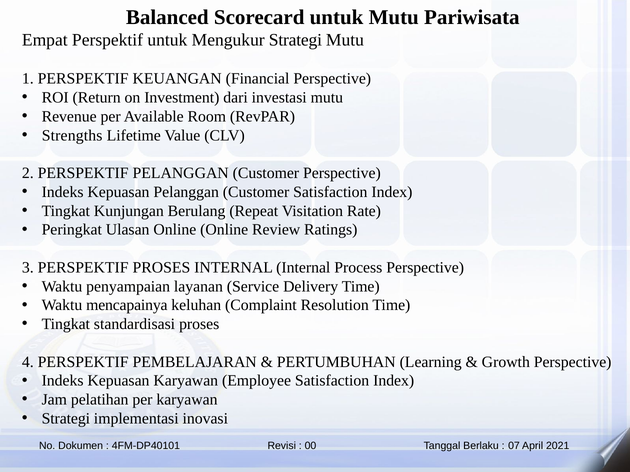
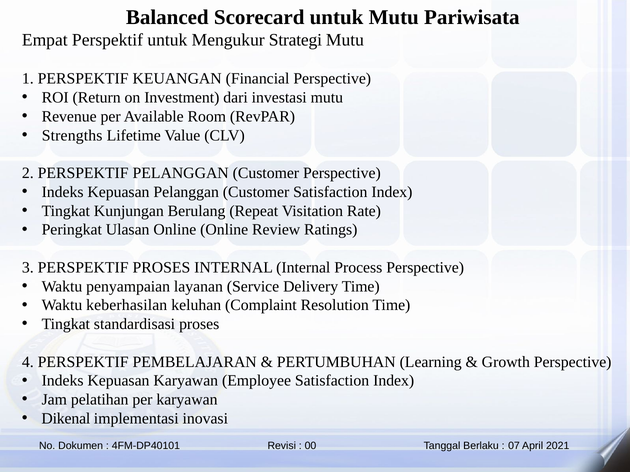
mencapainya: mencapainya -> keberhasilan
Strategi at (66, 419): Strategi -> Dikenal
